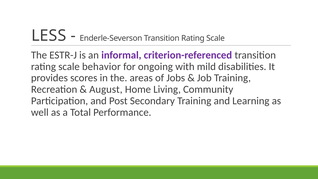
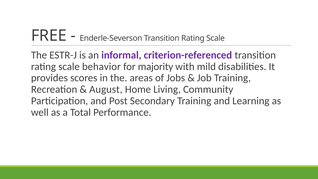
LESS: LESS -> FREE
ongoing: ongoing -> majority
